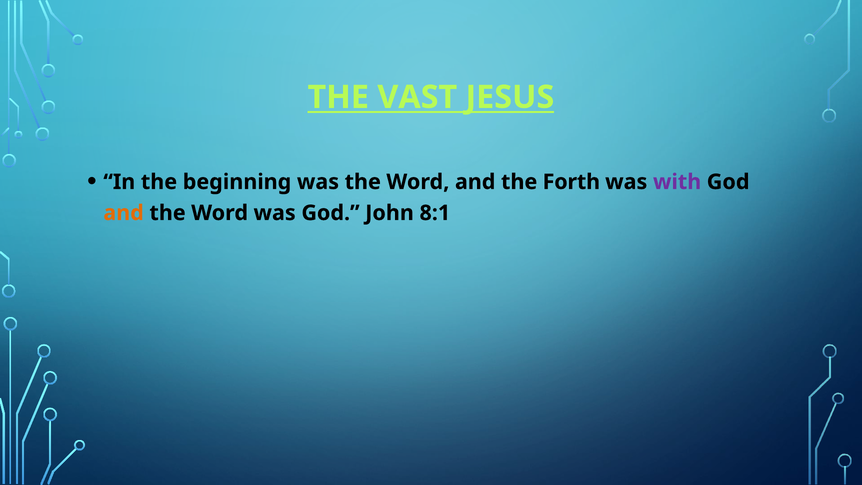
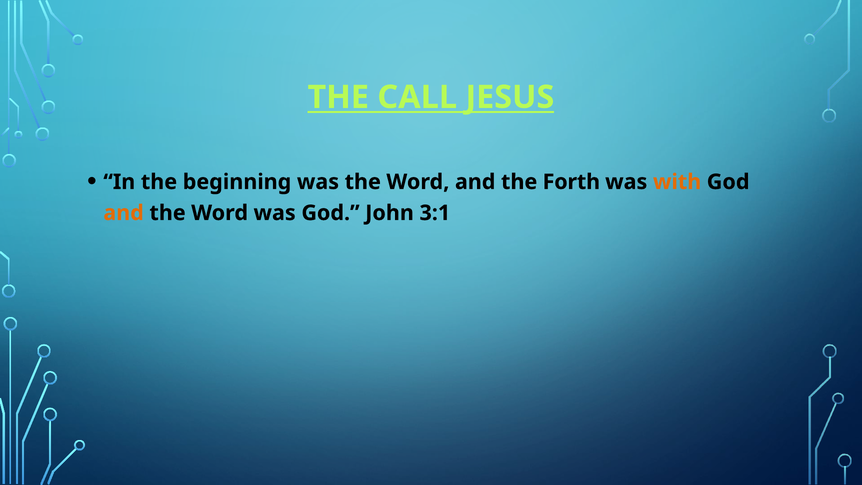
VAST: VAST -> CALL
with colour: purple -> orange
8:1: 8:1 -> 3:1
